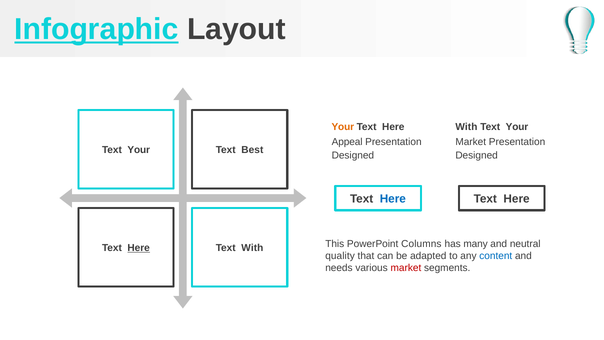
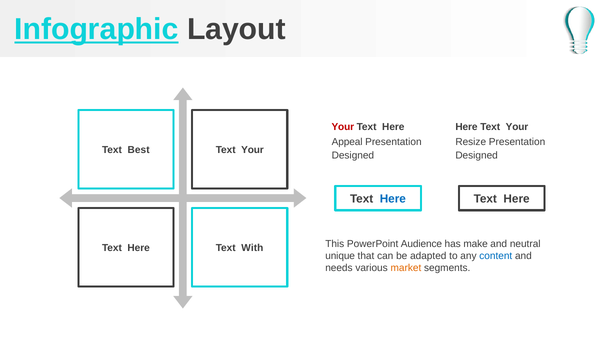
Your at (343, 127) colour: orange -> red
With at (466, 127): With -> Here
Market at (471, 142): Market -> Resize
Your at (139, 150): Your -> Best
Best at (252, 150): Best -> Your
Columns: Columns -> Audience
many: many -> make
Here at (139, 248) underline: present -> none
quality: quality -> unique
market at (406, 268) colour: red -> orange
